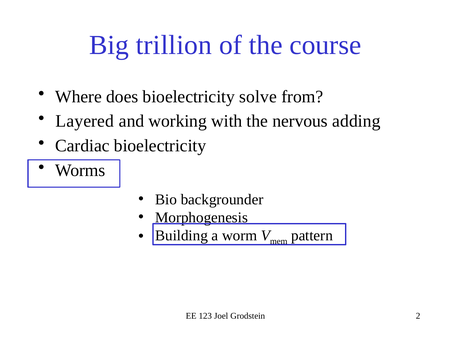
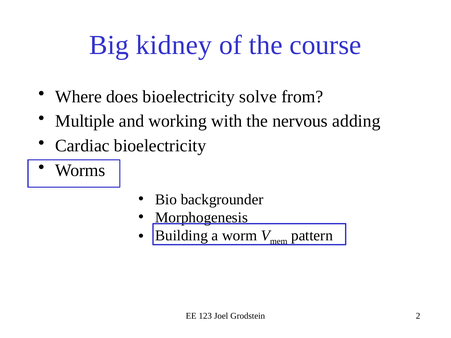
trillion: trillion -> kidney
Layered: Layered -> Multiple
